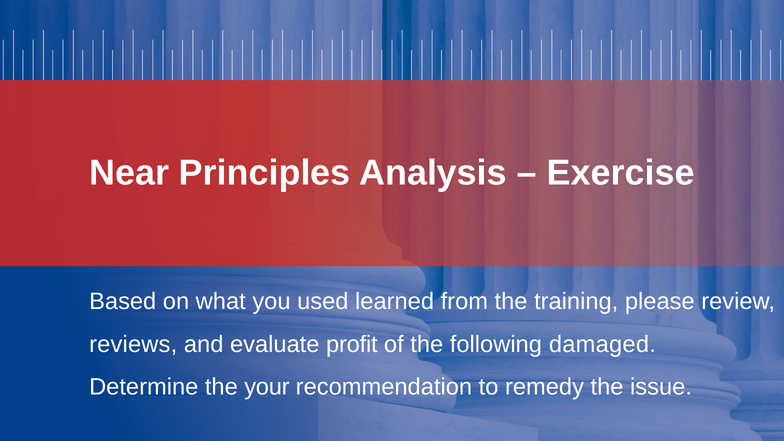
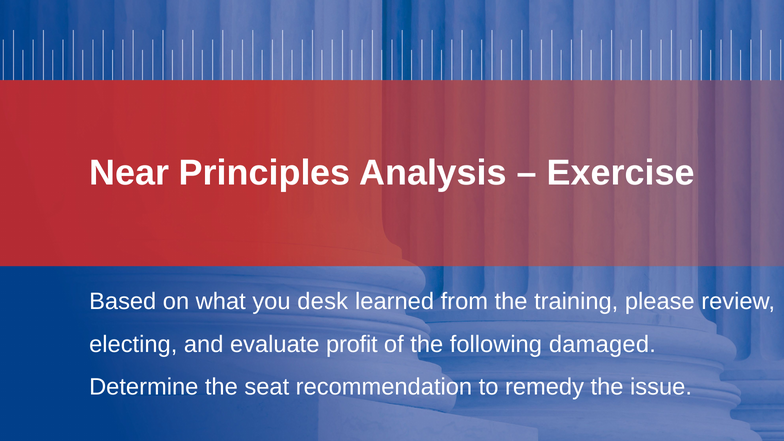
used: used -> desk
reviews: reviews -> electing
your: your -> seat
